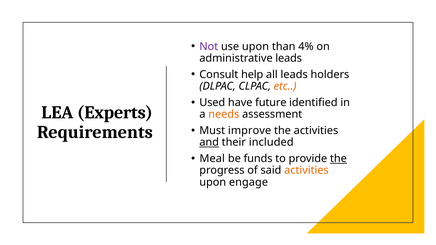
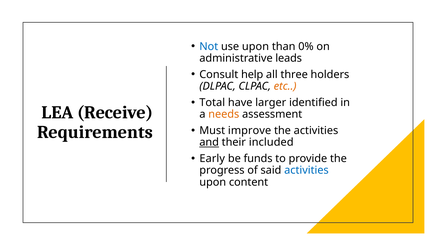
Not colour: purple -> blue
4%: 4% -> 0%
all leads: leads -> three
Used: Used -> Total
future: future -> larger
Experts: Experts -> Receive
Meal: Meal -> Early
the at (338, 159) underline: present -> none
activities at (306, 171) colour: orange -> blue
engage: engage -> content
